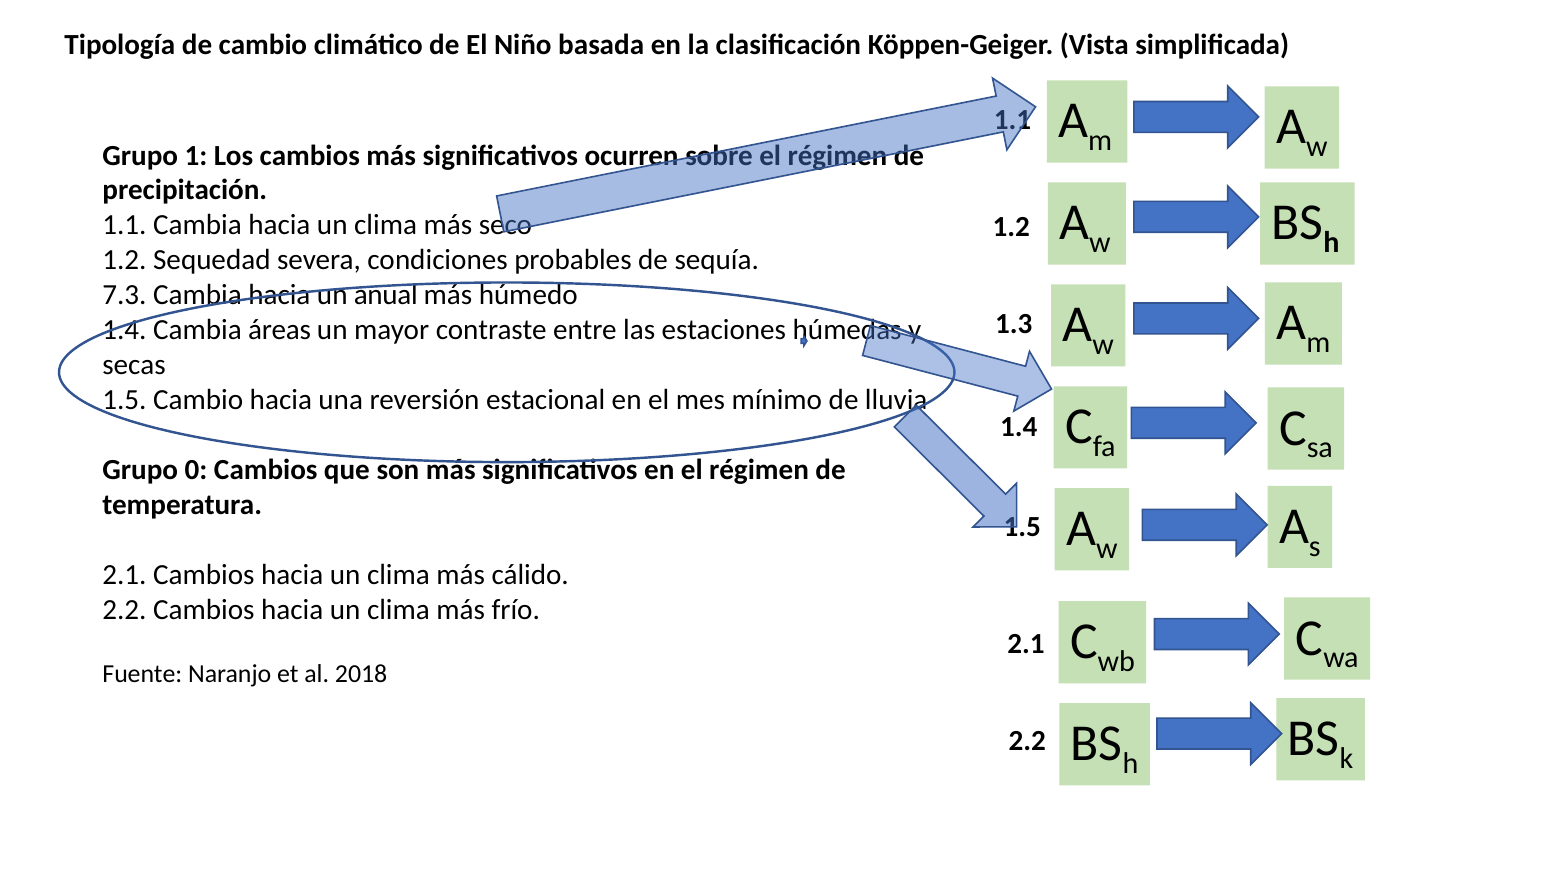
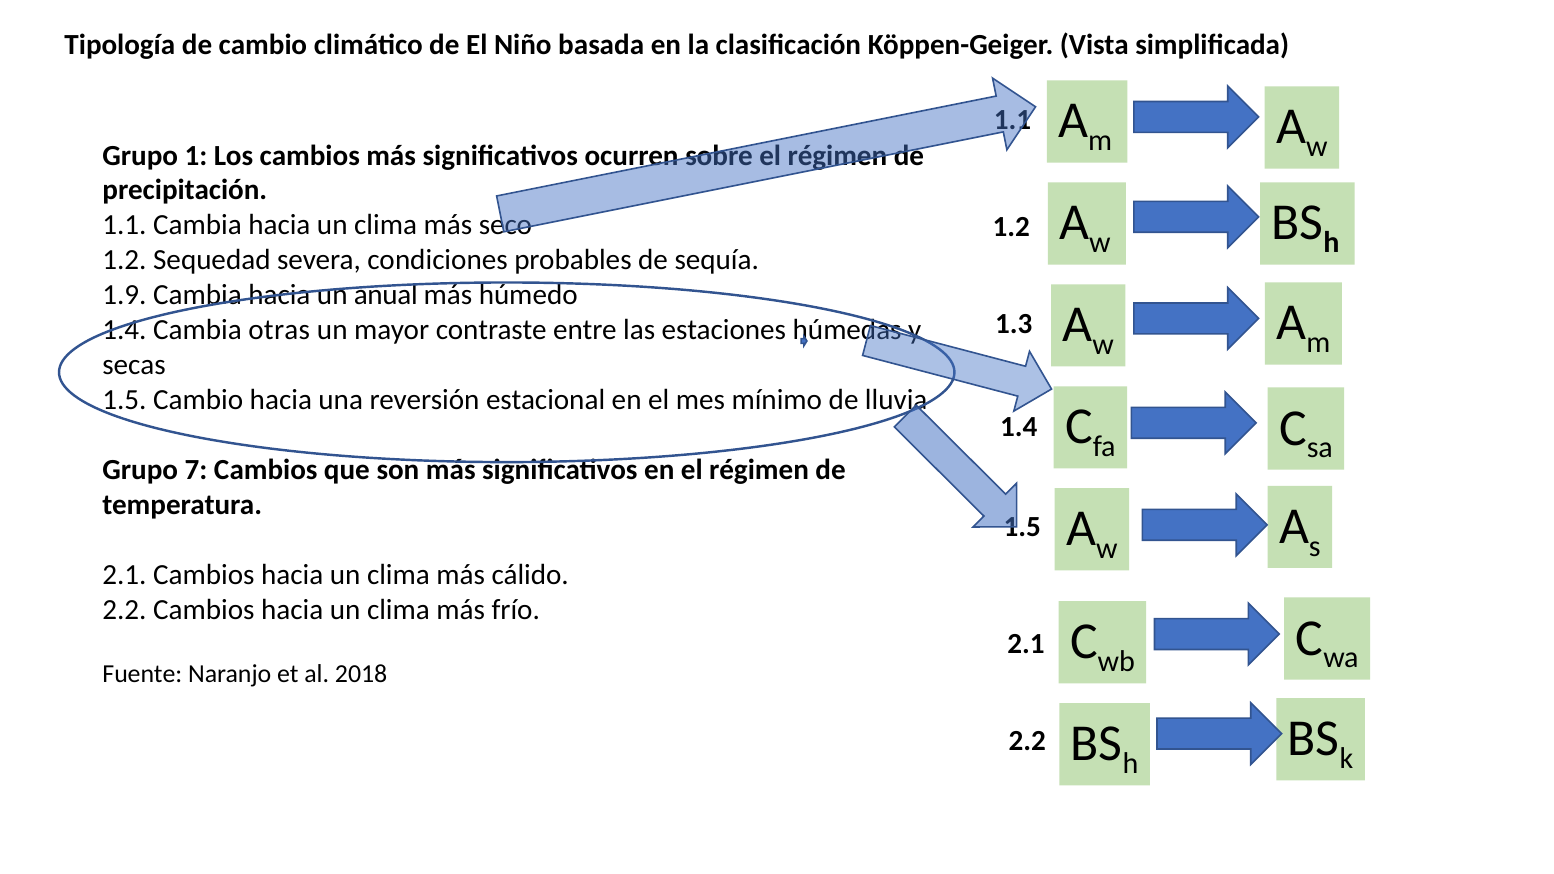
7.3: 7.3 -> 1.9
áreas: áreas -> otras
0: 0 -> 7
